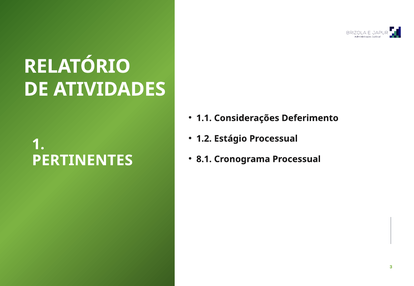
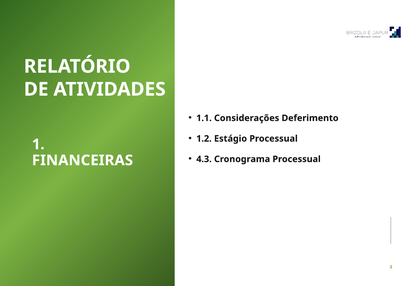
8.1: 8.1 -> 4.3
PERTINENTES: PERTINENTES -> FINANCEIRAS
